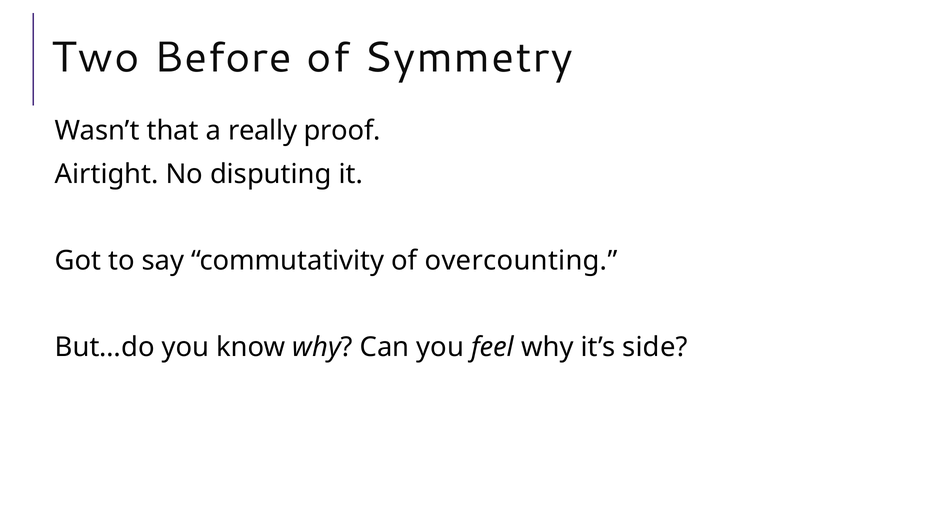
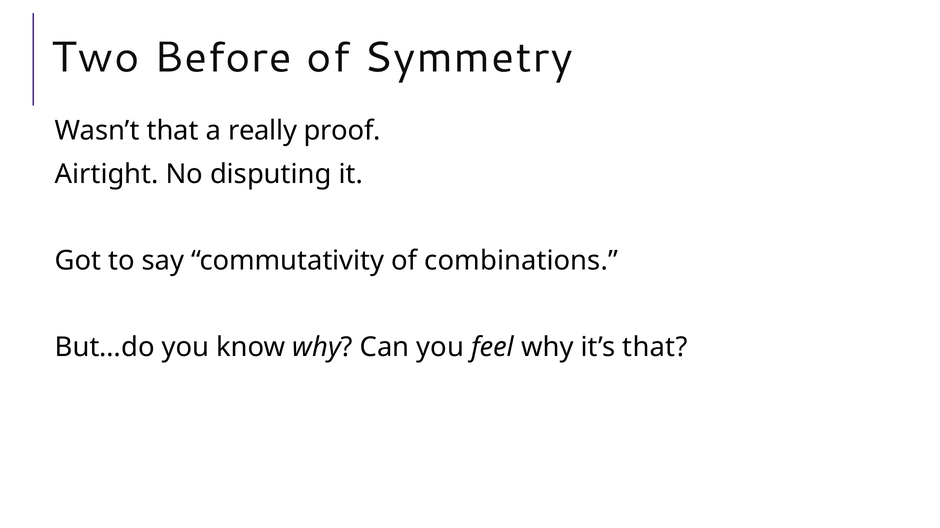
overcounting: overcounting -> combinations
it’s side: side -> that
